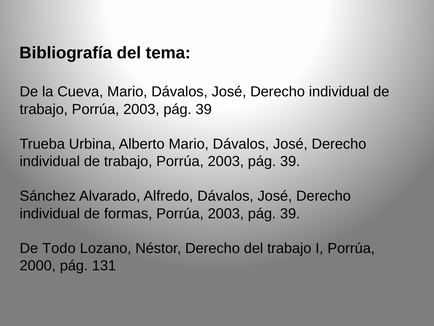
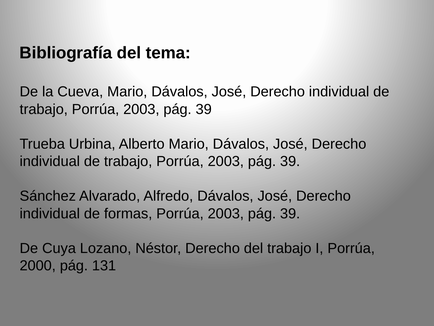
Todo: Todo -> Cuya
